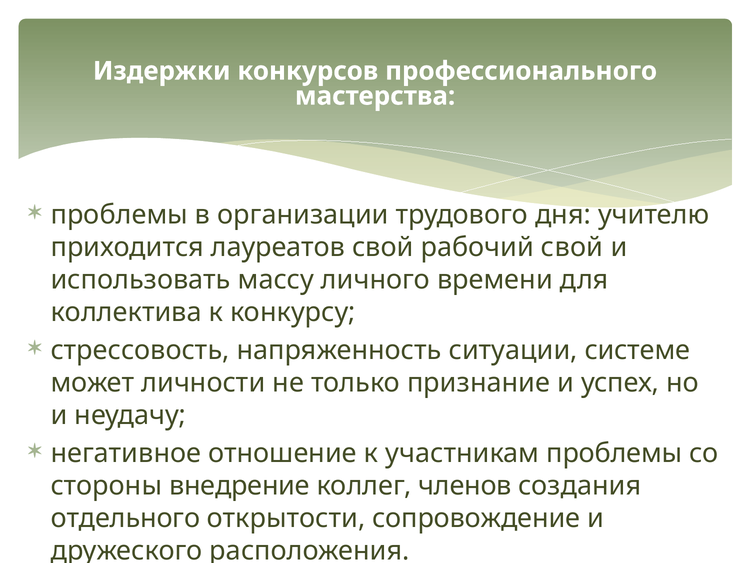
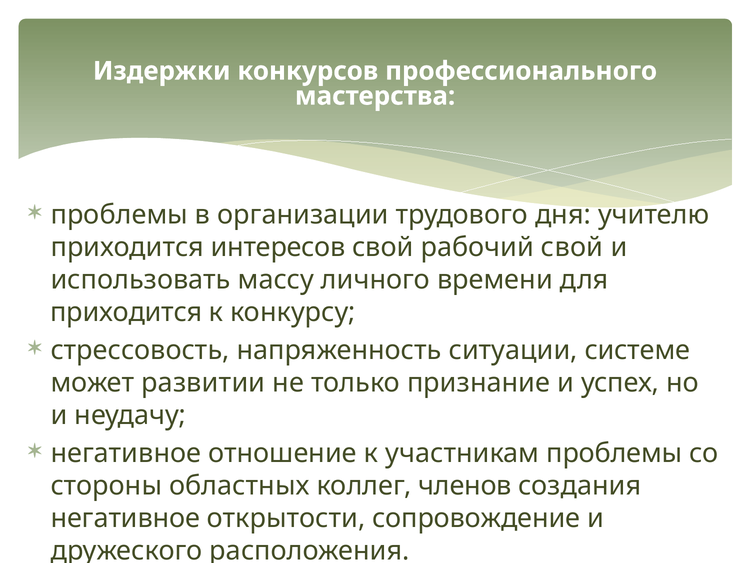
лауреатов: лауреатов -> интересов
коллектива at (126, 312): коллектива -> приходится
личности: личности -> развитии
внедрение: внедрение -> областных
отдельного at (125, 518): отдельного -> негативное
